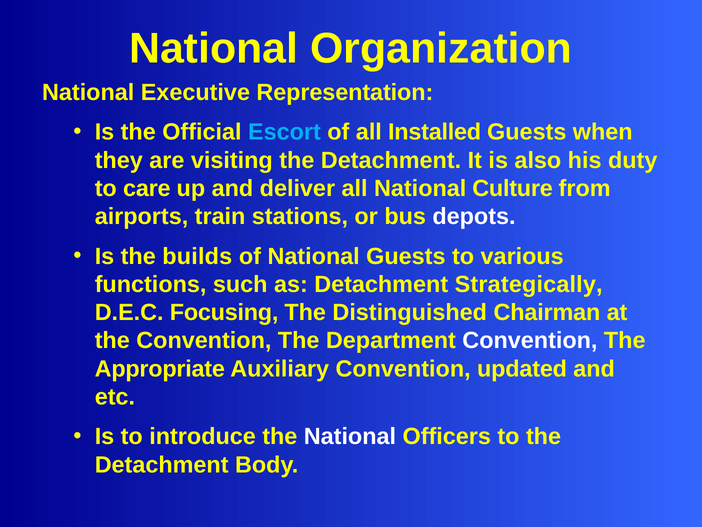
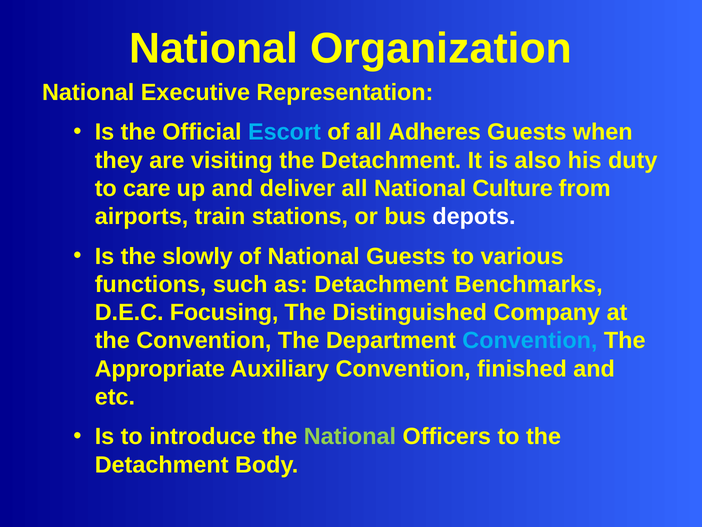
Installed: Installed -> Adheres
builds: builds -> slowly
Strategically: Strategically -> Benchmarks
Chairman: Chairman -> Company
Convention at (530, 340) colour: white -> light blue
updated: updated -> finished
National at (350, 436) colour: white -> light green
